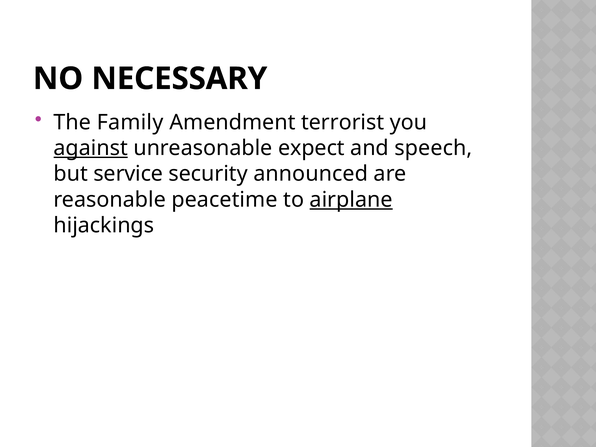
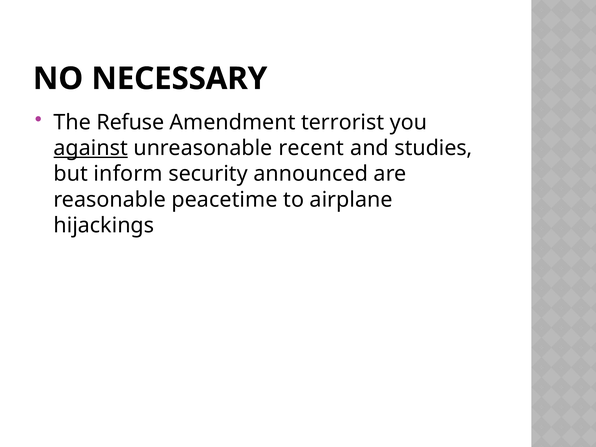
Family: Family -> Refuse
expect: expect -> recent
speech: speech -> studies
service: service -> inform
airplane underline: present -> none
